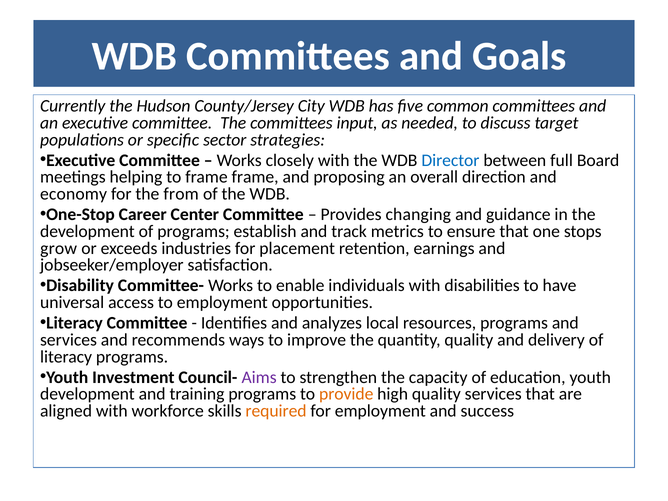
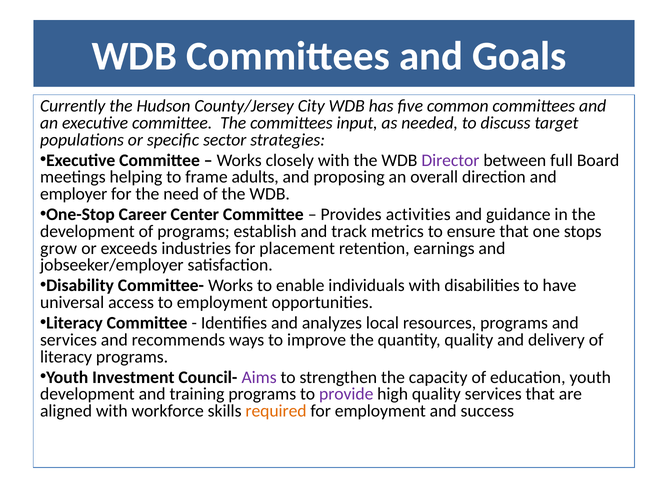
Director colour: blue -> purple
frame frame: frame -> adults
economy: economy -> employer
from: from -> need
changing: changing -> activities
provide colour: orange -> purple
